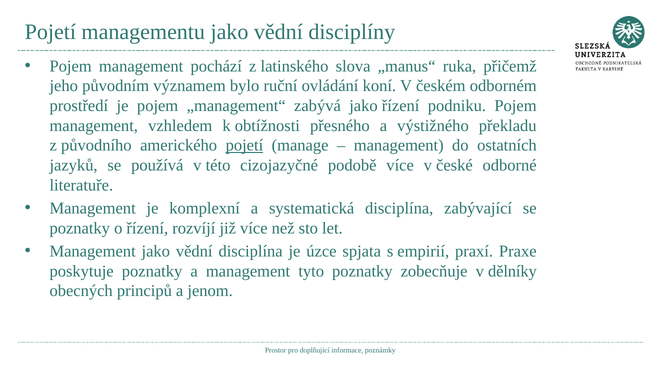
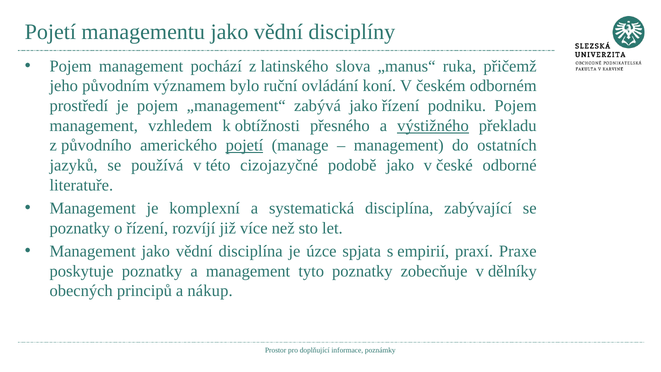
výstižného underline: none -> present
podobě více: více -> jako
jenom: jenom -> nákup
